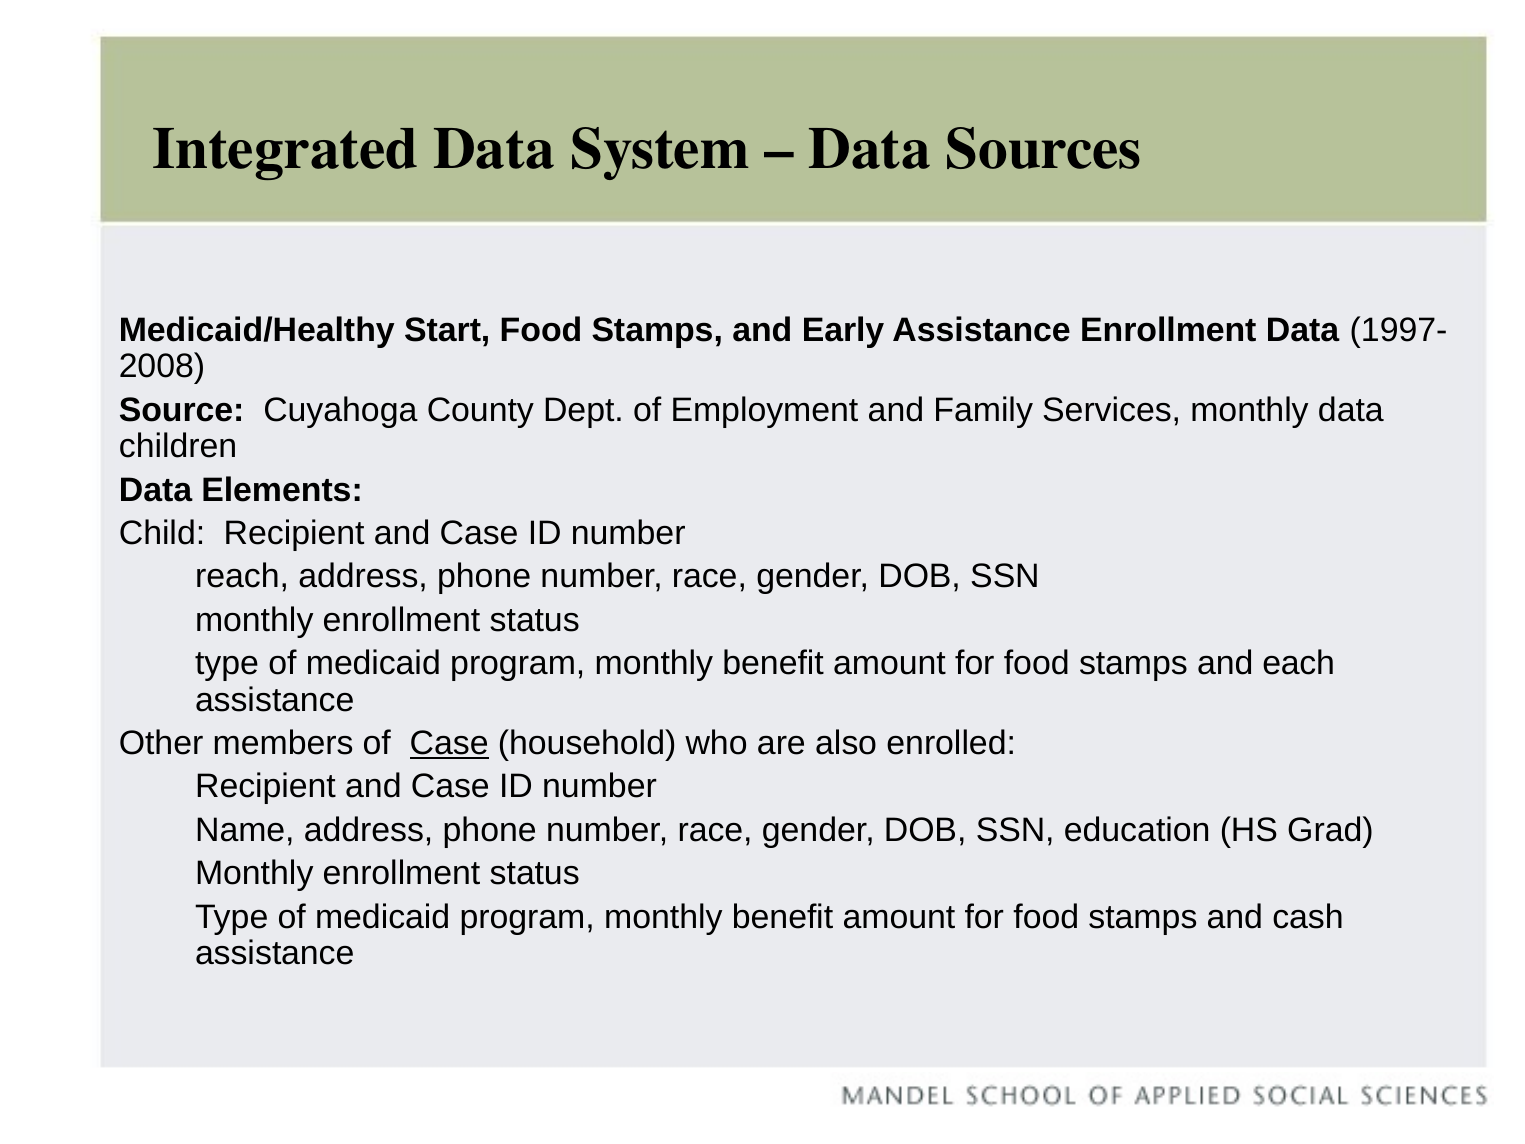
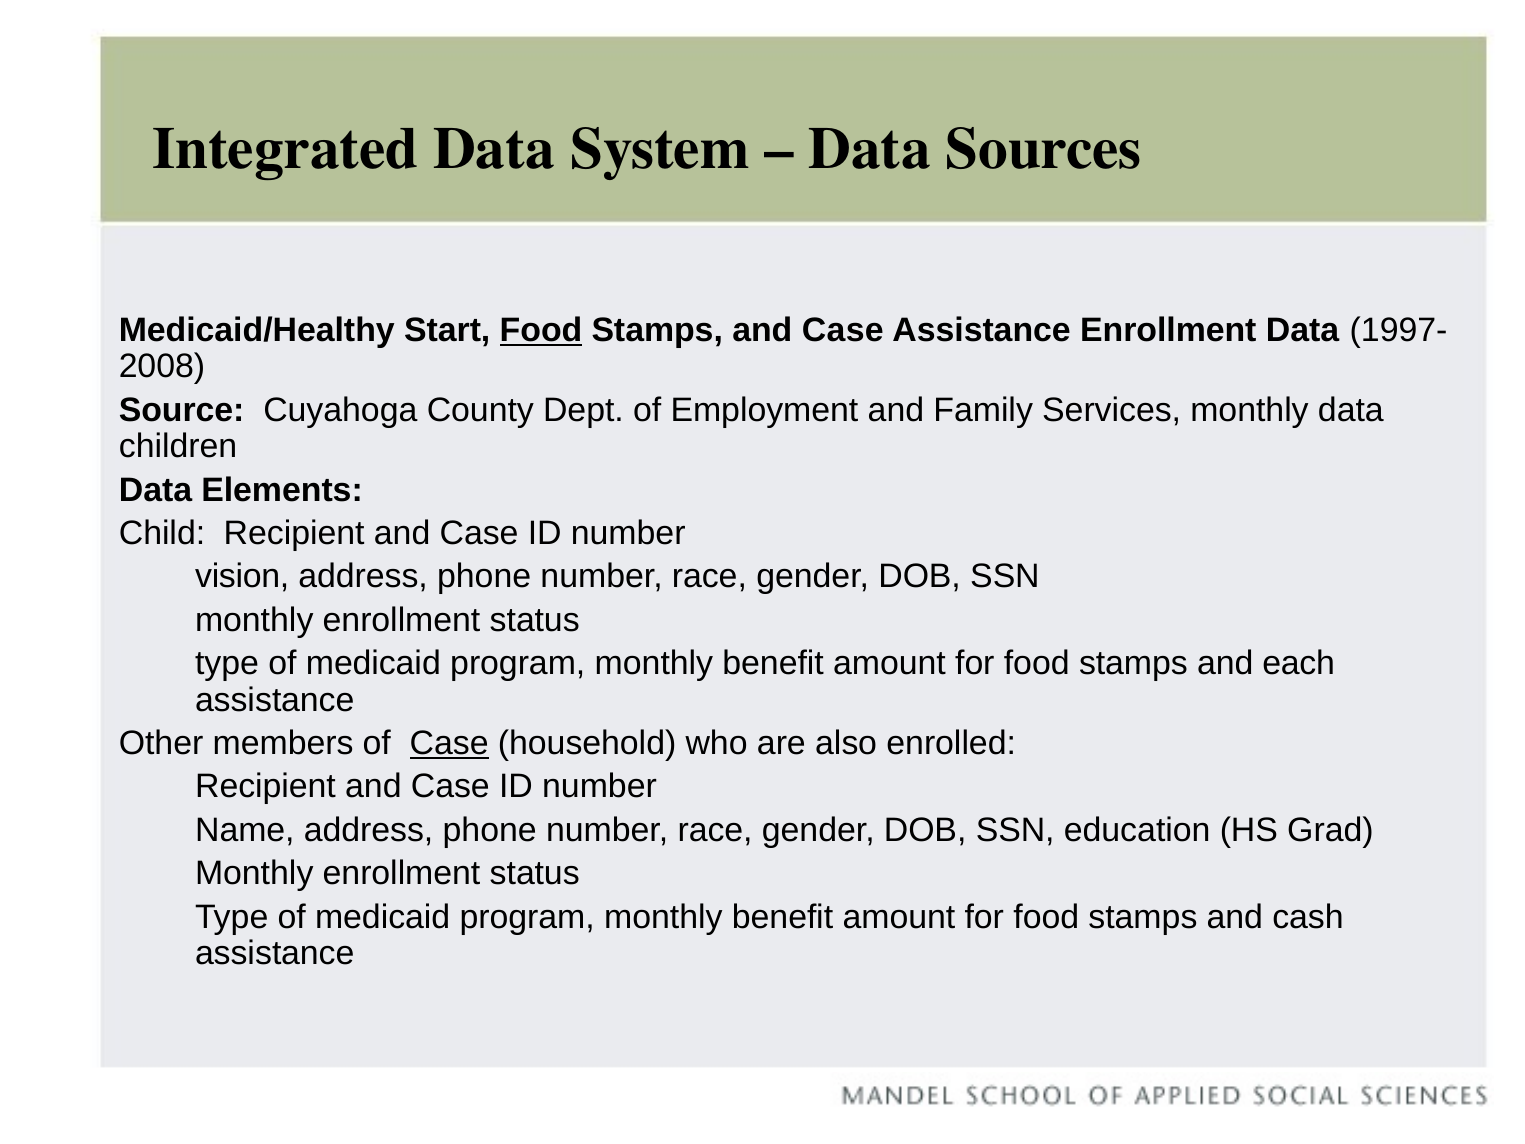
Food at (541, 330) underline: none -> present
Stamps and Early: Early -> Case
reach: reach -> vision
